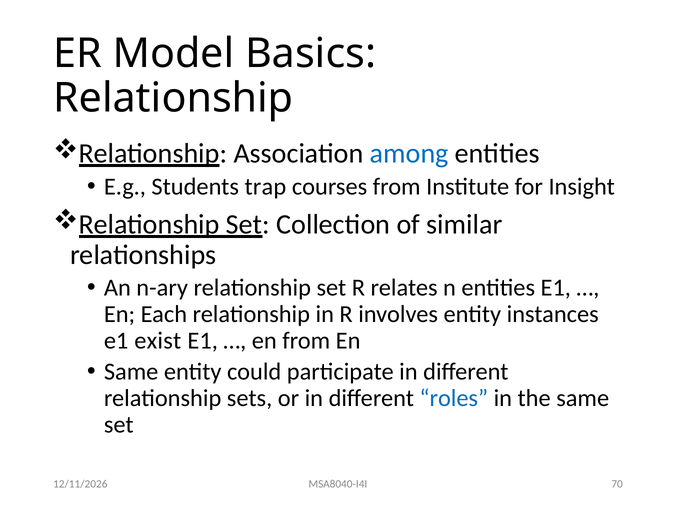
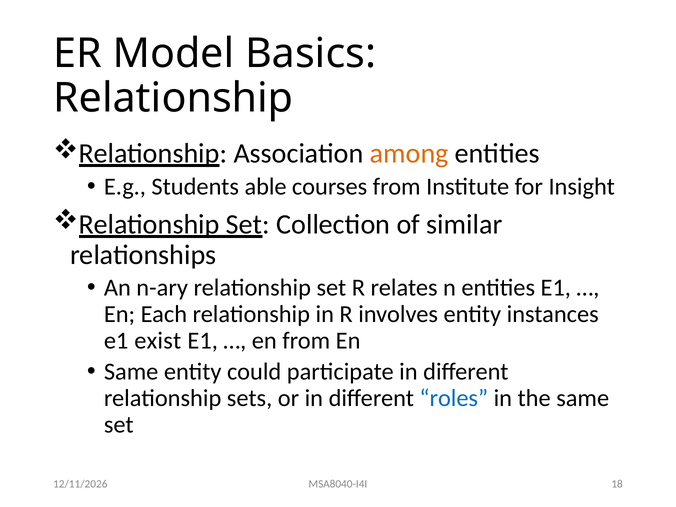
among colour: blue -> orange
trap: trap -> able
70: 70 -> 18
